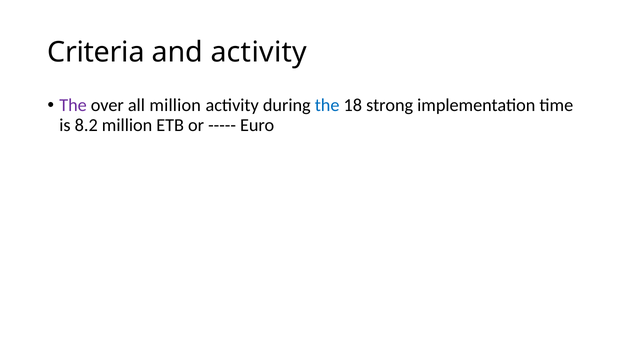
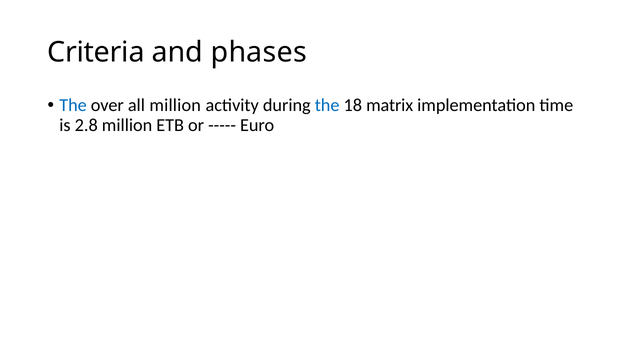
and activity: activity -> phases
The at (73, 106) colour: purple -> blue
strong: strong -> matrix
8.2: 8.2 -> 2.8
